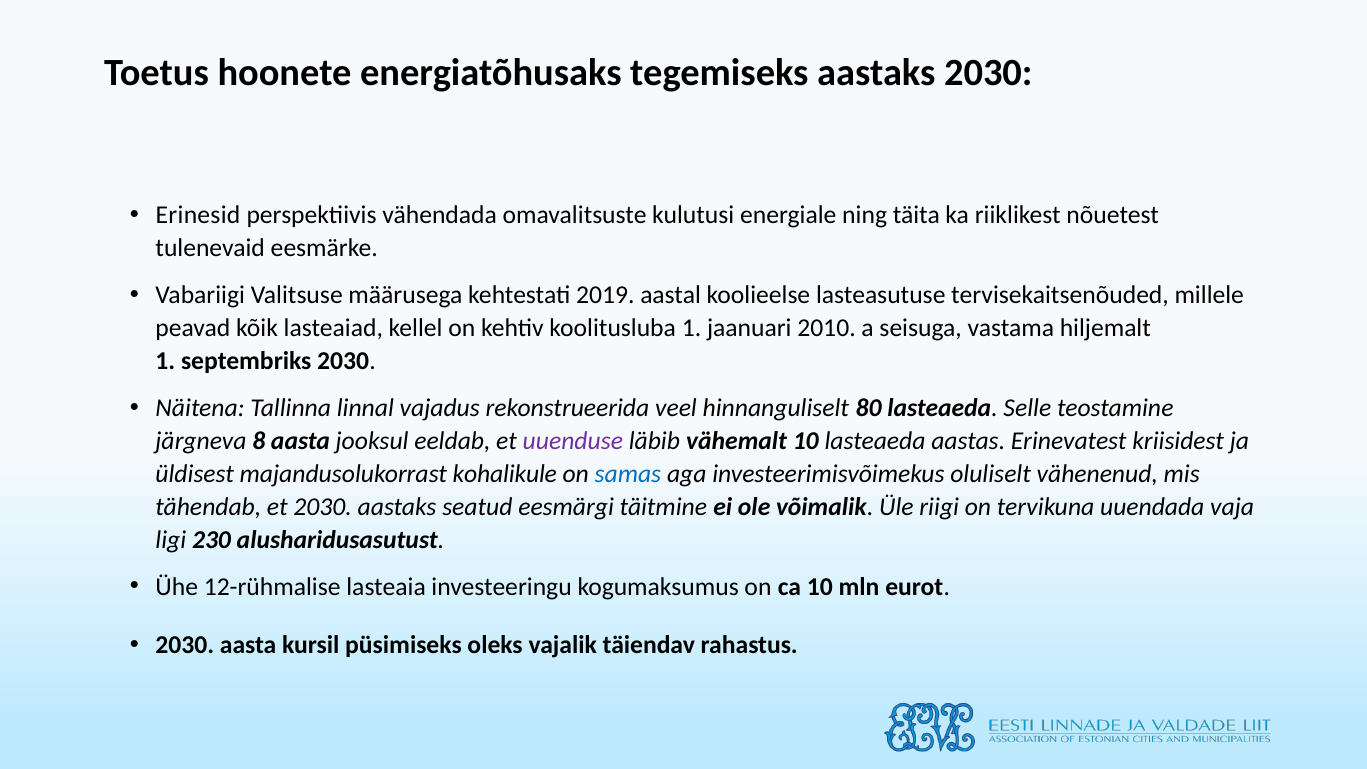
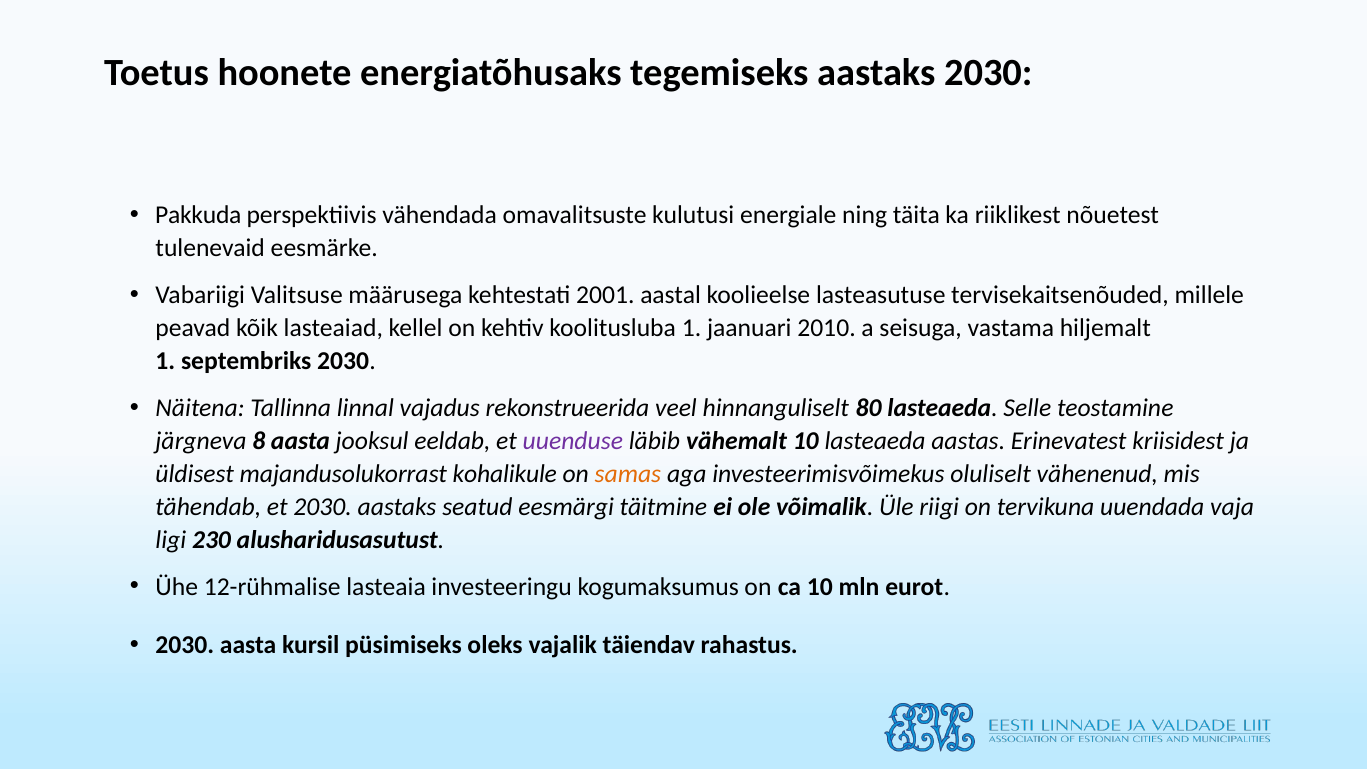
Erinesid: Erinesid -> Pakkuda
2019: 2019 -> 2001
samas colour: blue -> orange
